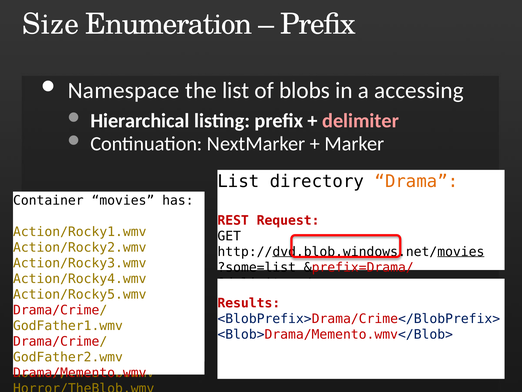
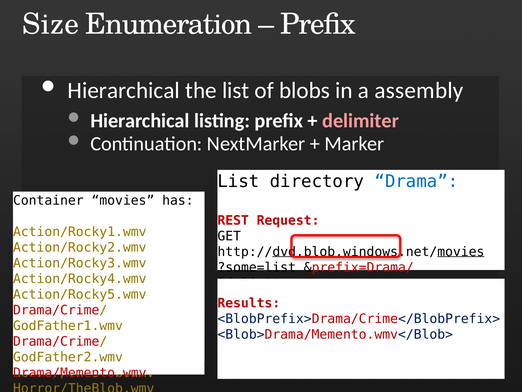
Namespace at (124, 90): Namespace -> Hierarchical
accessing: accessing -> assembly
Drama colour: orange -> blue
